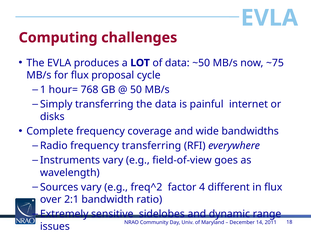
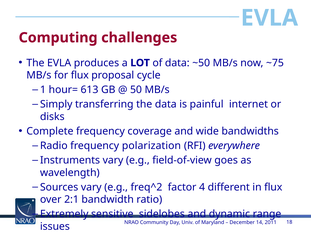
768: 768 -> 613
frequency transferring: transferring -> polarization
